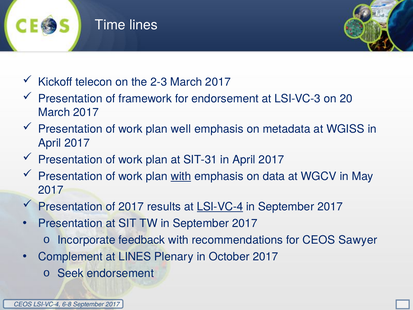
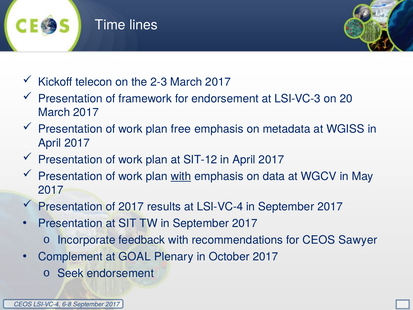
well: well -> free
SIT-31: SIT-31 -> SIT-12
LSI-VC-4 at (220, 207) underline: present -> none
at LINES: LINES -> GOAL
